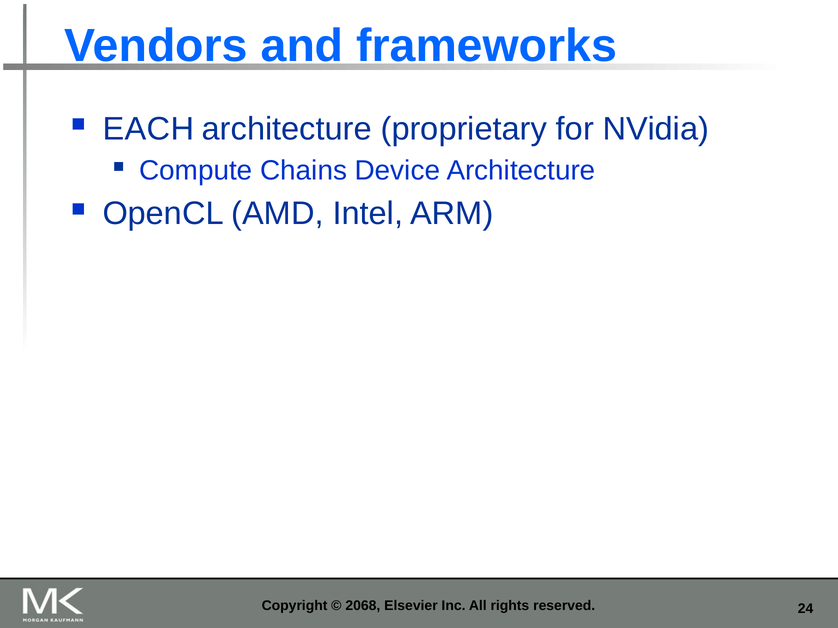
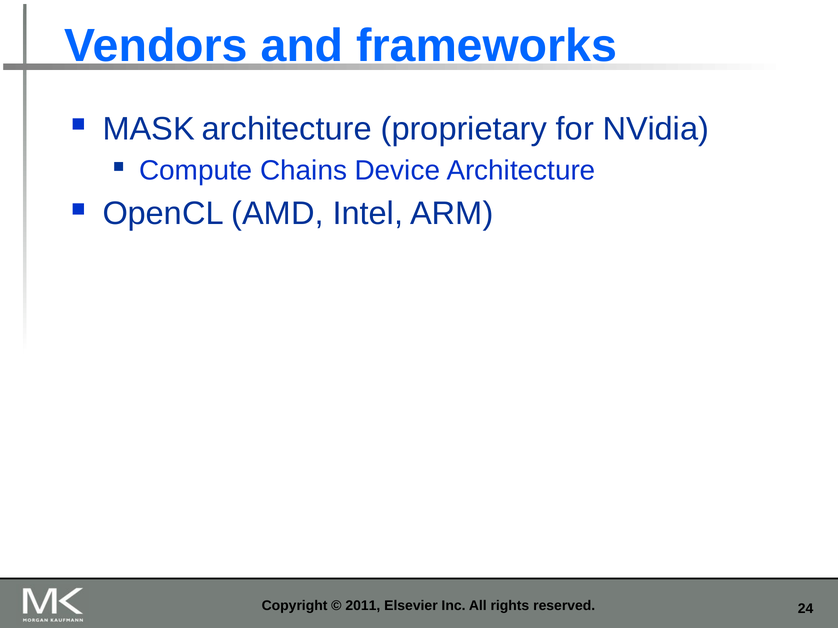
EACH: EACH -> MASK
2068: 2068 -> 2011
